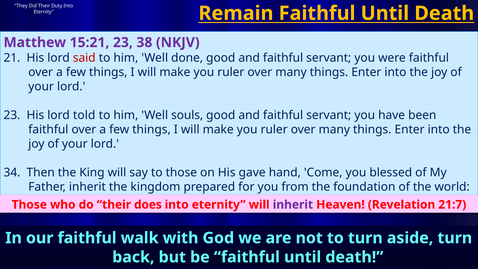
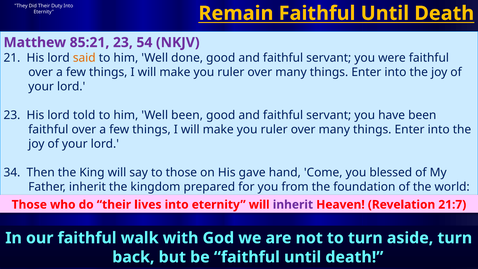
15:21: 15:21 -> 85:21
38: 38 -> 54
said colour: red -> orange
Well souls: souls -> been
does: does -> lives
